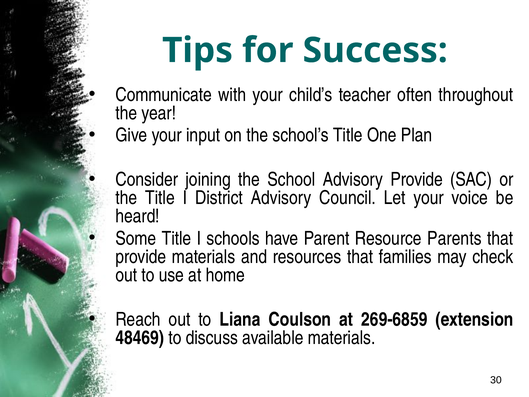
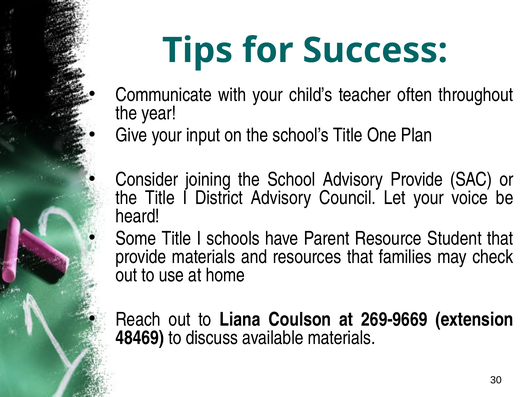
Parents: Parents -> Student
269-6859: 269-6859 -> 269-9669
